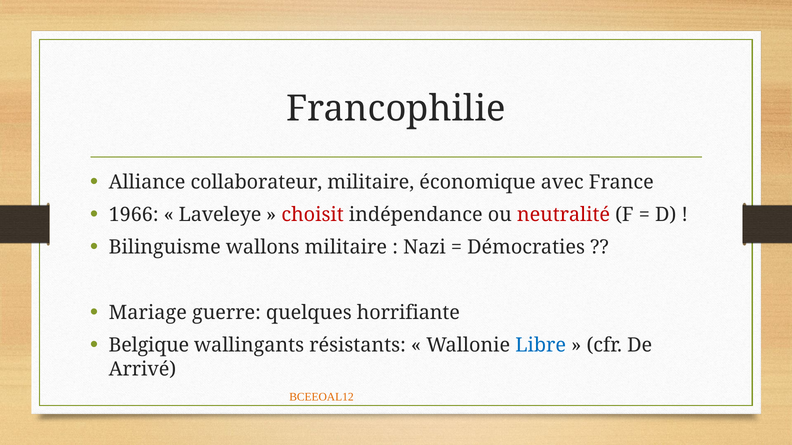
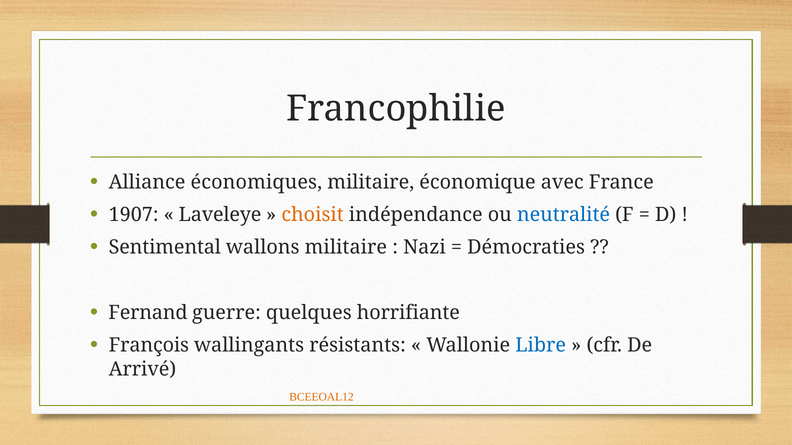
collaborateur: collaborateur -> économiques
1966: 1966 -> 1907
choisit colour: red -> orange
neutralité colour: red -> blue
Bilinguisme: Bilinguisme -> Sentimental
Mariage: Mariage -> Fernand
Belgique: Belgique -> François
